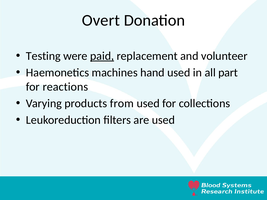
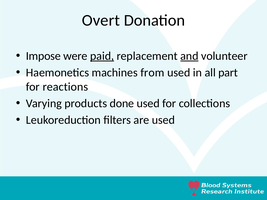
Testing: Testing -> Impose
and underline: none -> present
hand: hand -> from
from: from -> done
